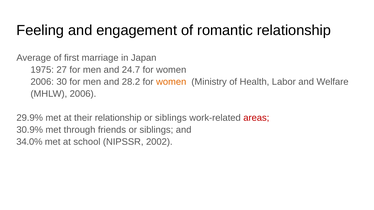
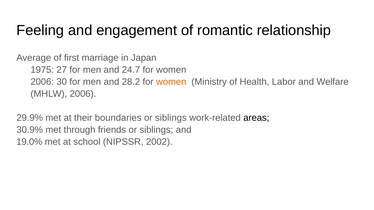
their relationship: relationship -> boundaries
areas colour: red -> black
34.0%: 34.0% -> 19.0%
